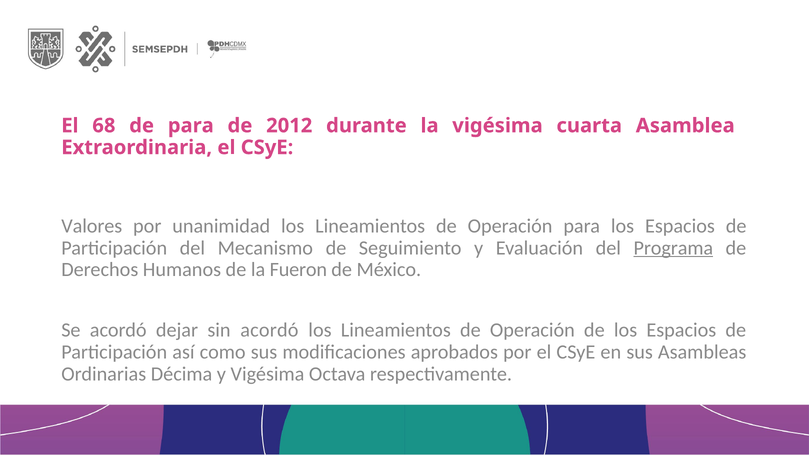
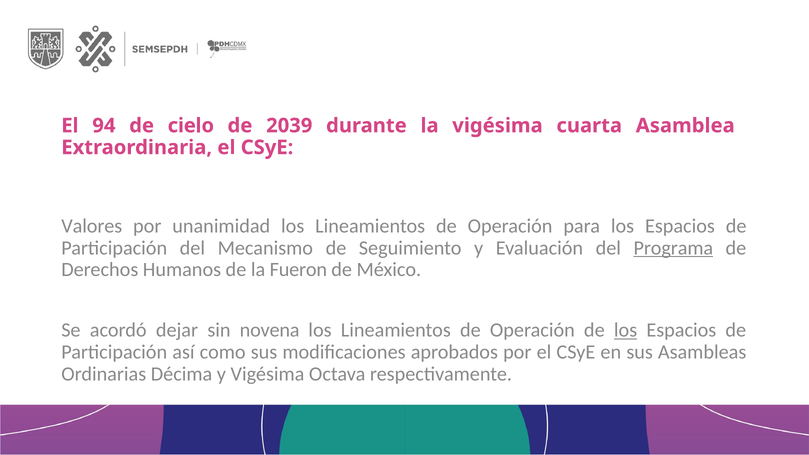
68: 68 -> 94
de para: para -> cielo
2012: 2012 -> 2039
sin acordó: acordó -> novena
los at (626, 330) underline: none -> present
